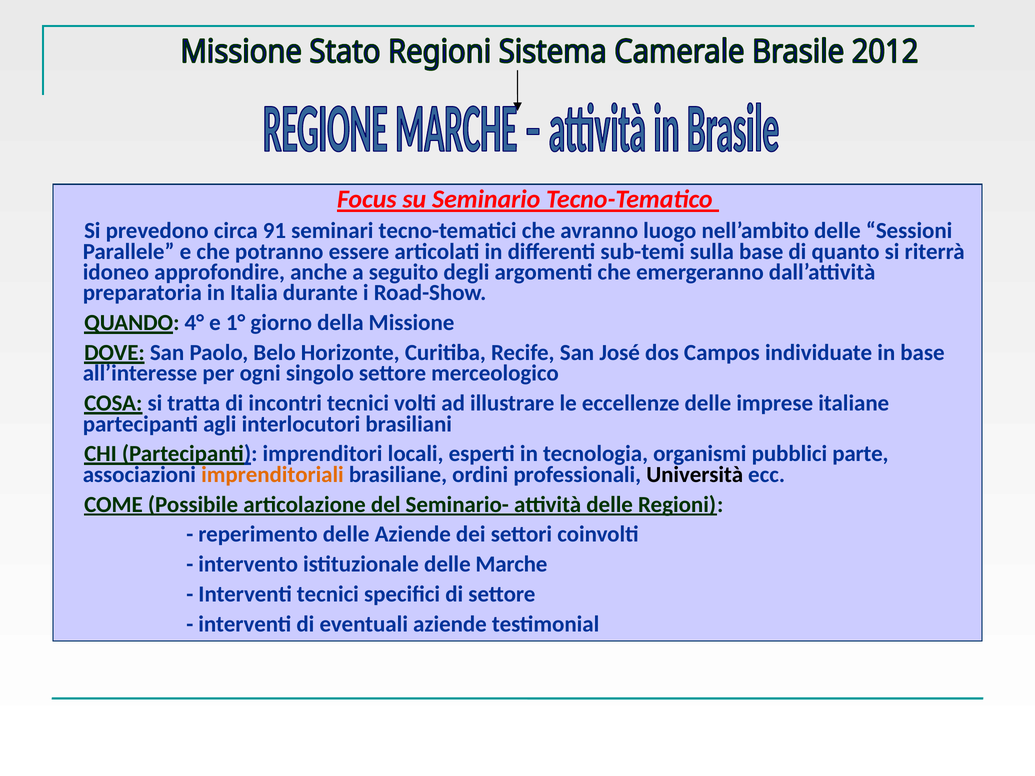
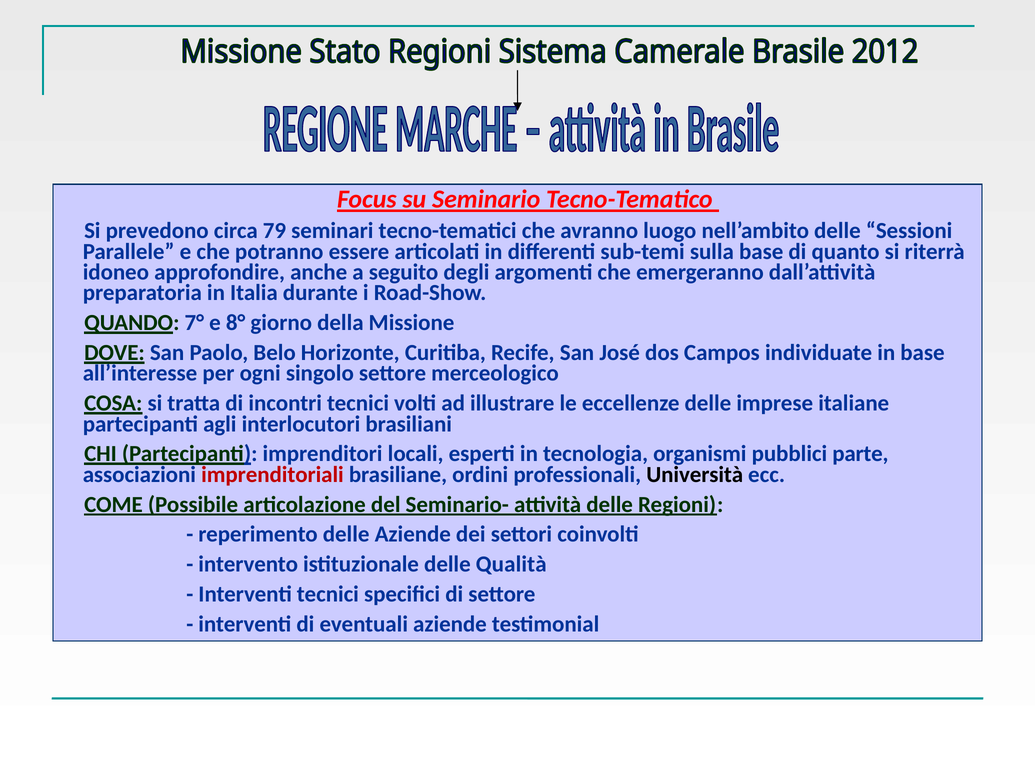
91: 91 -> 79
4°: 4° -> 7°
1°: 1° -> 8°
imprenditoriali colour: orange -> red
Marche: Marche -> Qualità
